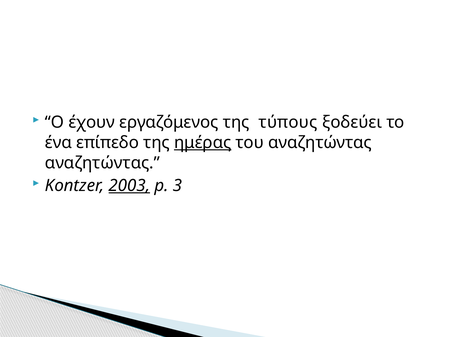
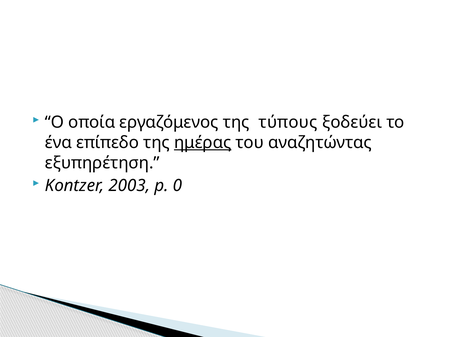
έχουν: έχουν -> οποία
αναζητώντας at (102, 163): αναζητώντας -> εξυπηρέτηση
2003 underline: present -> none
3: 3 -> 0
